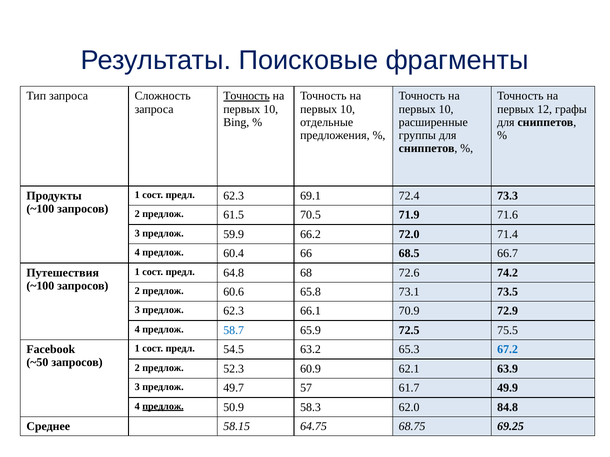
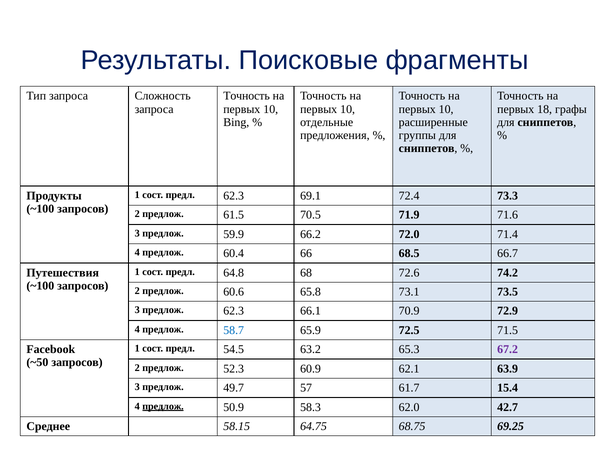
Точность at (247, 96) underline: present -> none
12: 12 -> 18
75.5: 75.5 -> 71.5
67.2 colour: blue -> purple
49.9: 49.9 -> 15.4
84.8: 84.8 -> 42.7
